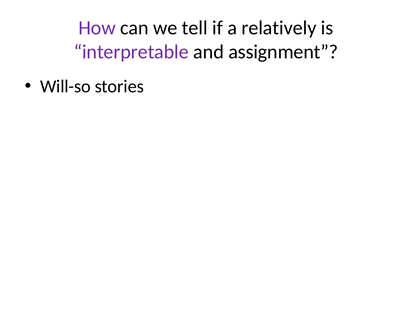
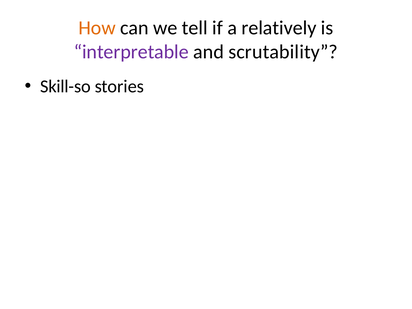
How colour: purple -> orange
assignment: assignment -> scrutability
Will-so: Will-so -> Skill-so
